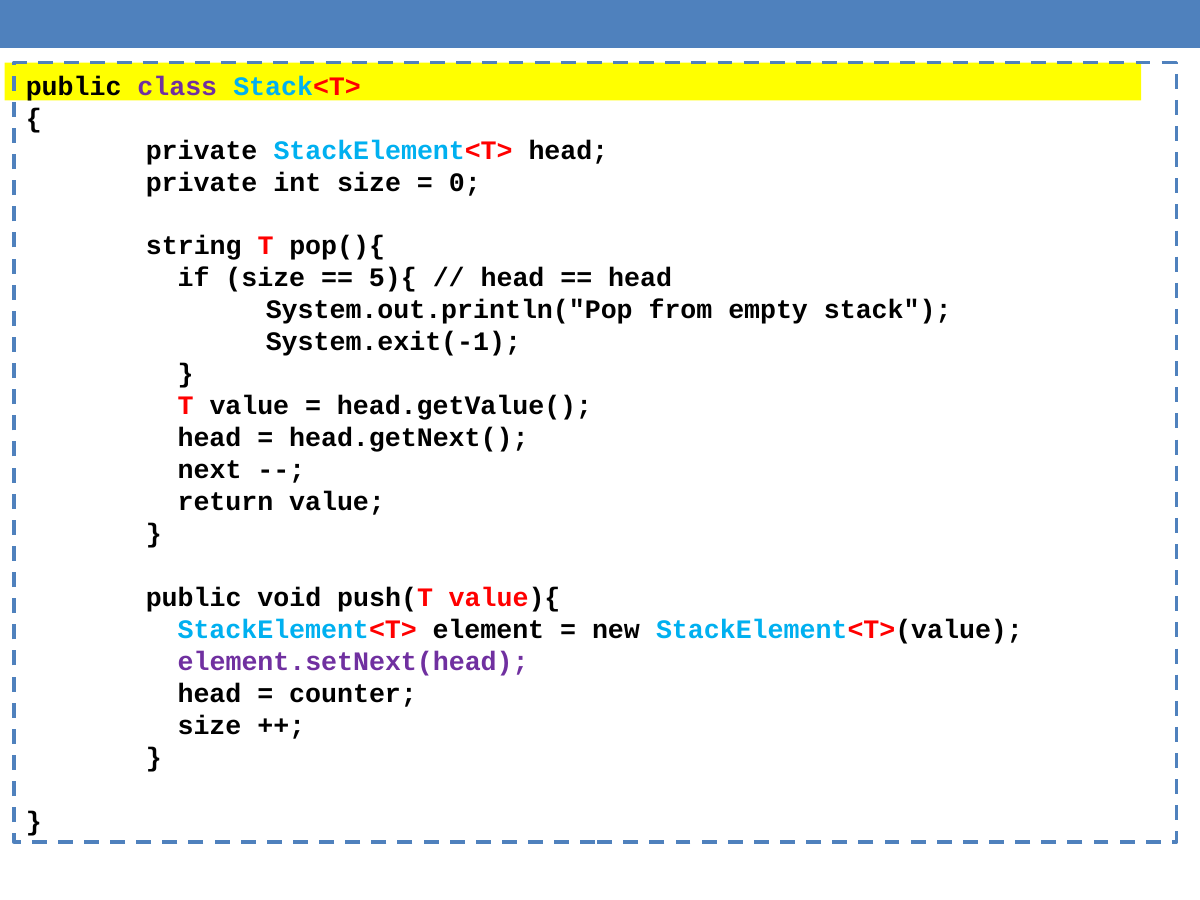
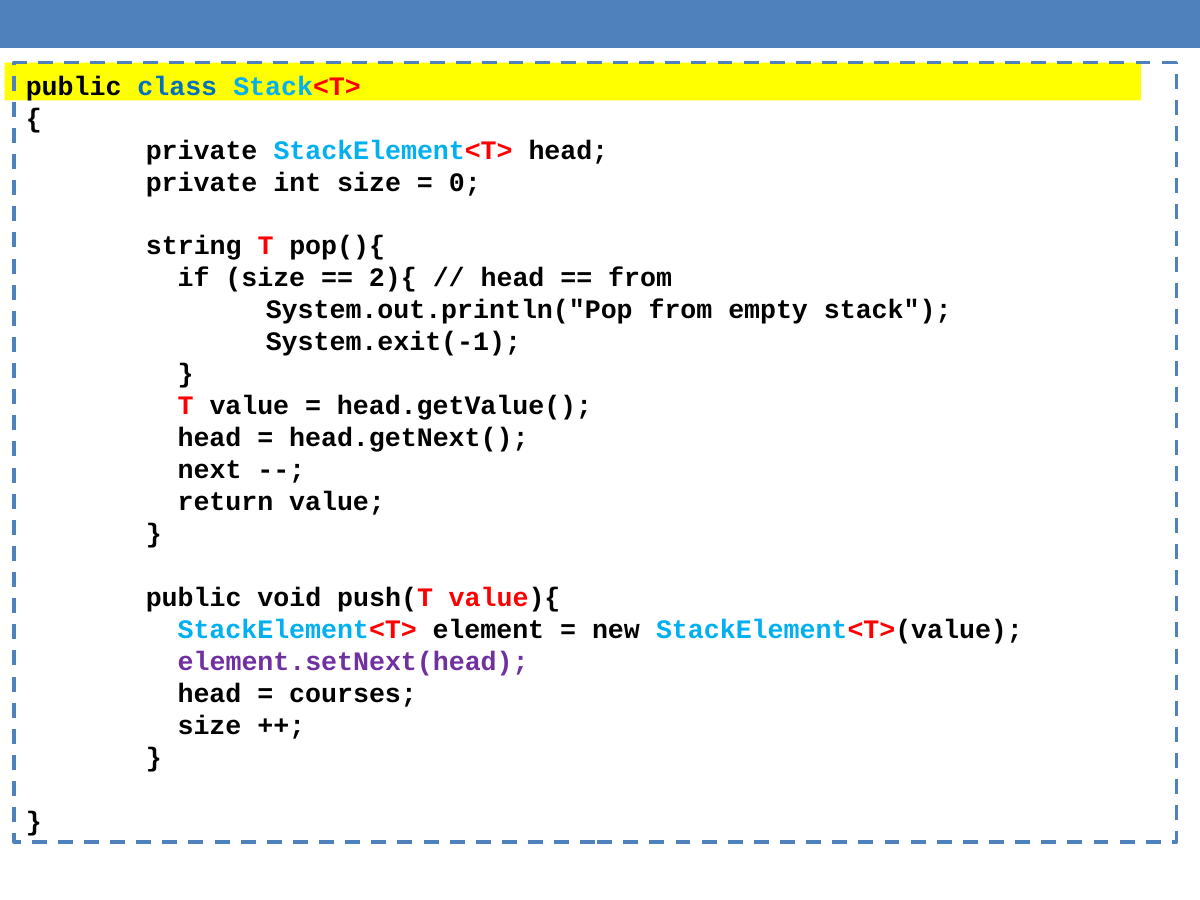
class colour: purple -> blue
5){: 5){ -> 2){
head at (640, 278): head -> from
counter: counter -> courses
